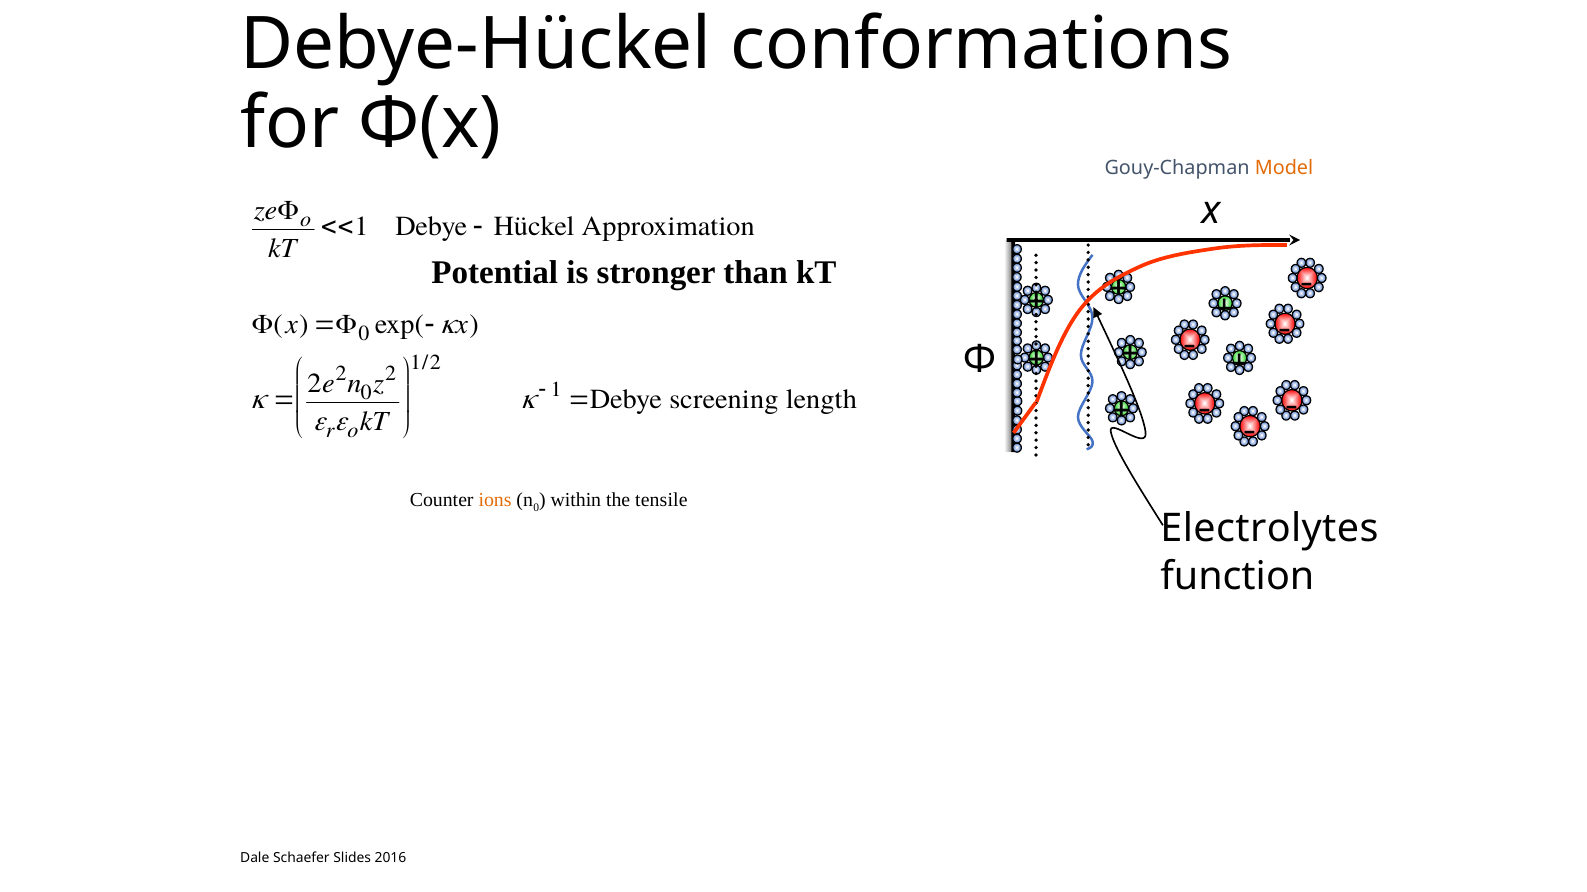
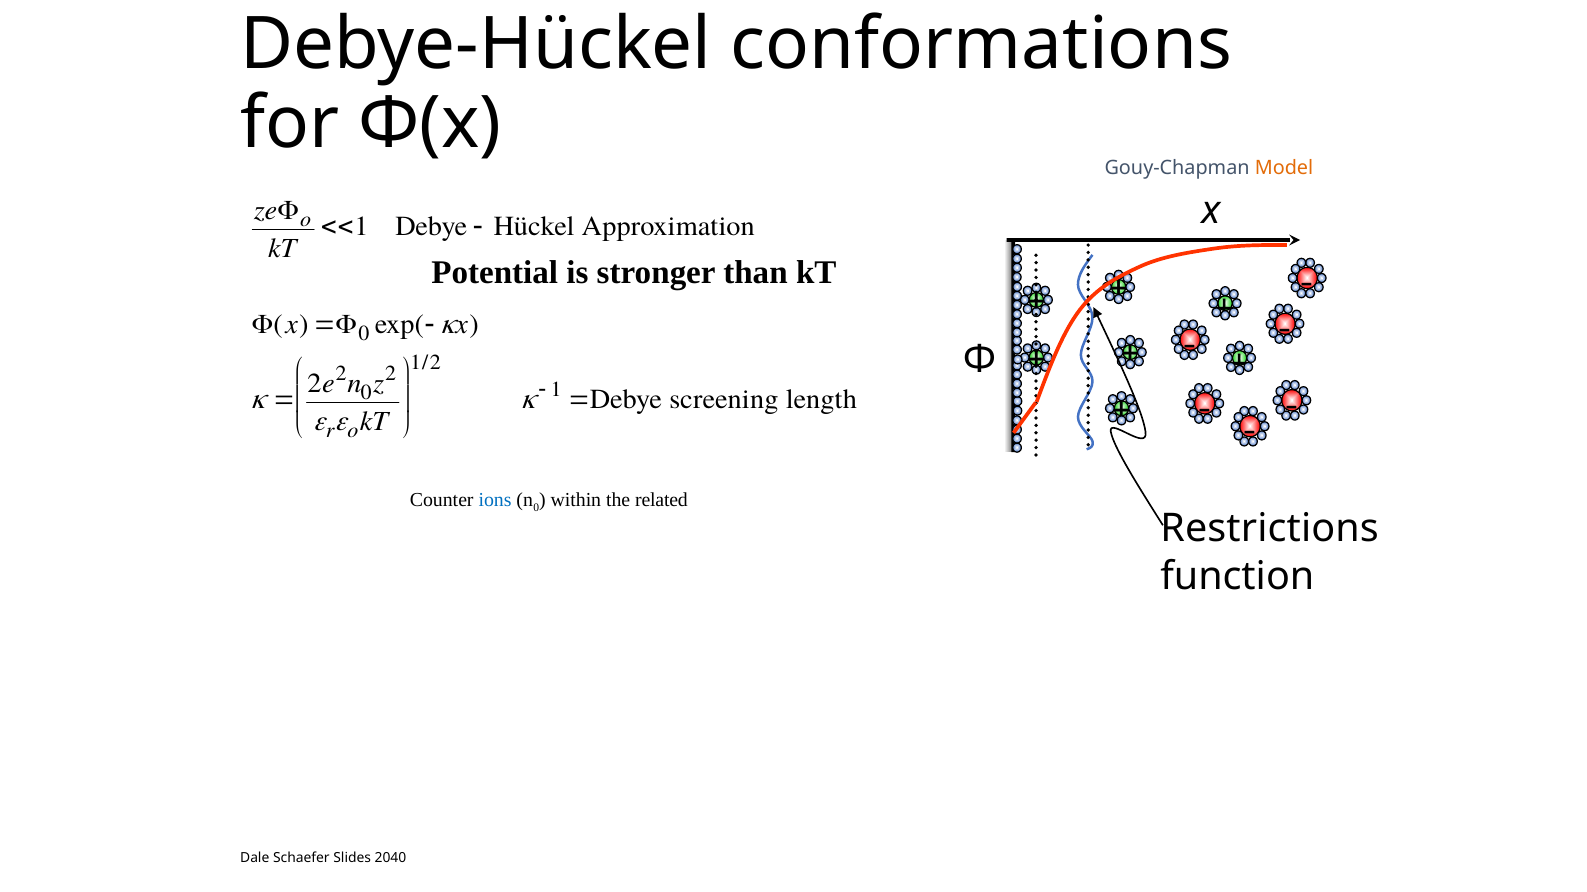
ions colour: orange -> blue
tensile: tensile -> related
Electrolytes: Electrolytes -> Restrictions
2016: 2016 -> 2040
